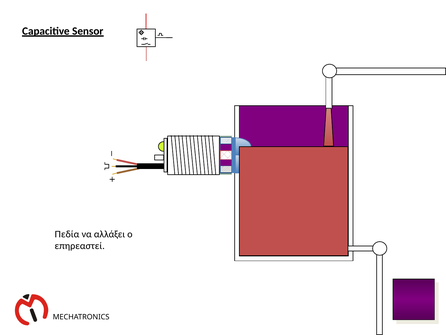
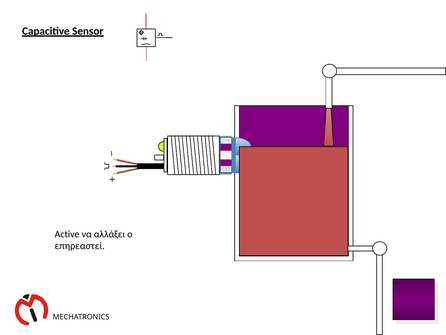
Πεδία: Πεδία -> Active
